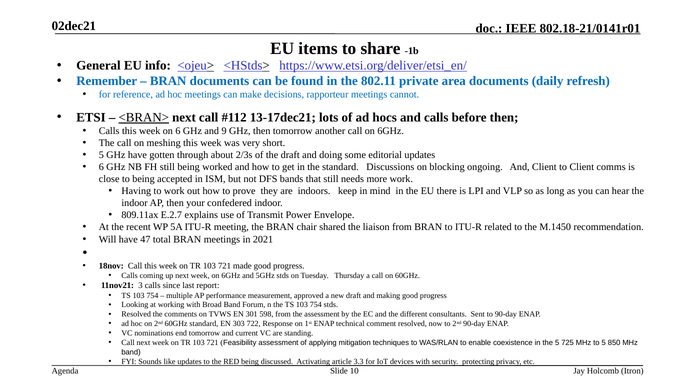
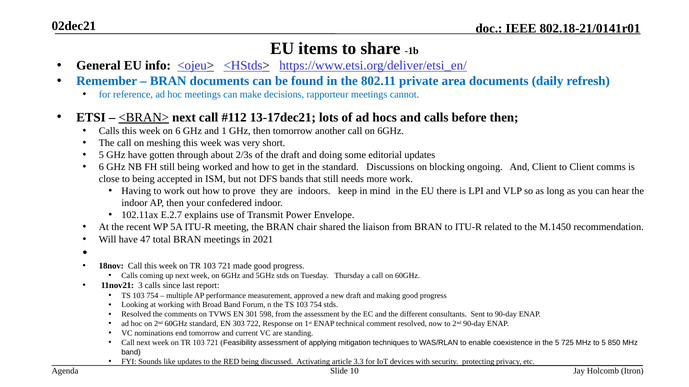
9: 9 -> 1
809.11ax: 809.11ax -> 102.11ax
